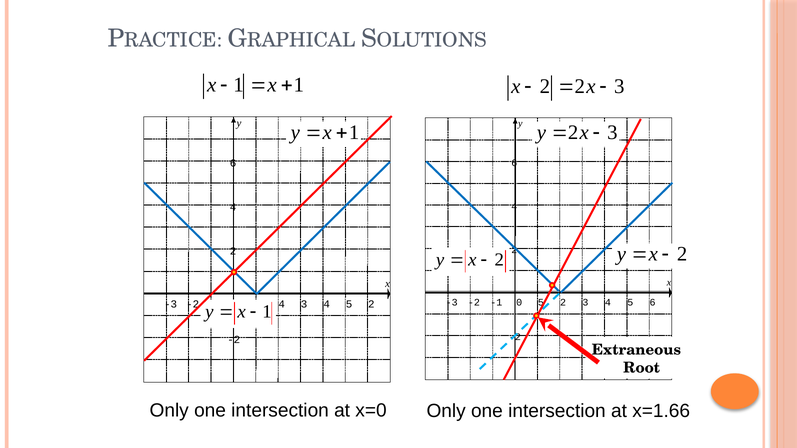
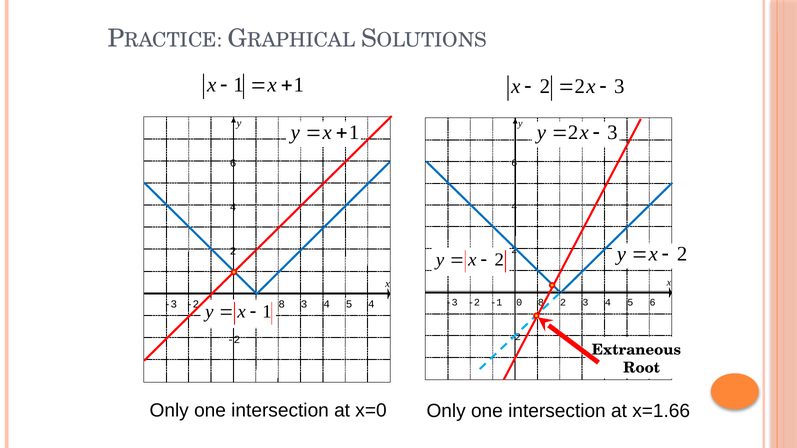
0 5: 5 -> 8
4 at (282, 305): 4 -> 8
4 5 2: 2 -> 4
